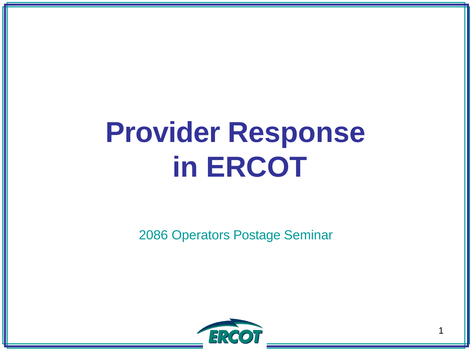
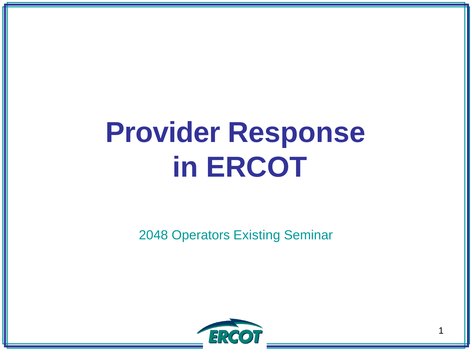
2086: 2086 -> 2048
Postage: Postage -> Existing
